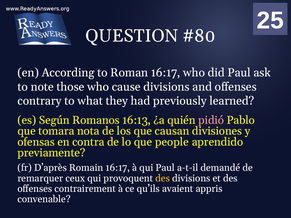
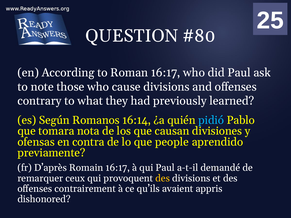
16:13: 16:13 -> 16:14
pidió colour: pink -> light blue
convenable: convenable -> dishonored
